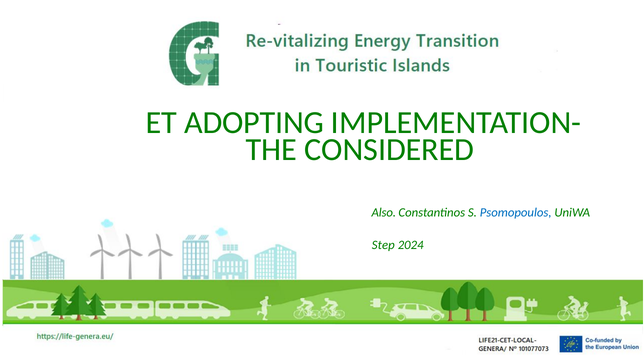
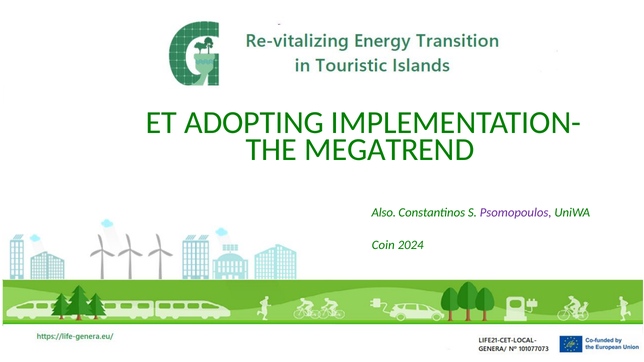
CONSIDERED: CONSIDERED -> MEGATREND
Psomopoulos colour: blue -> purple
Step: Step -> Coin
